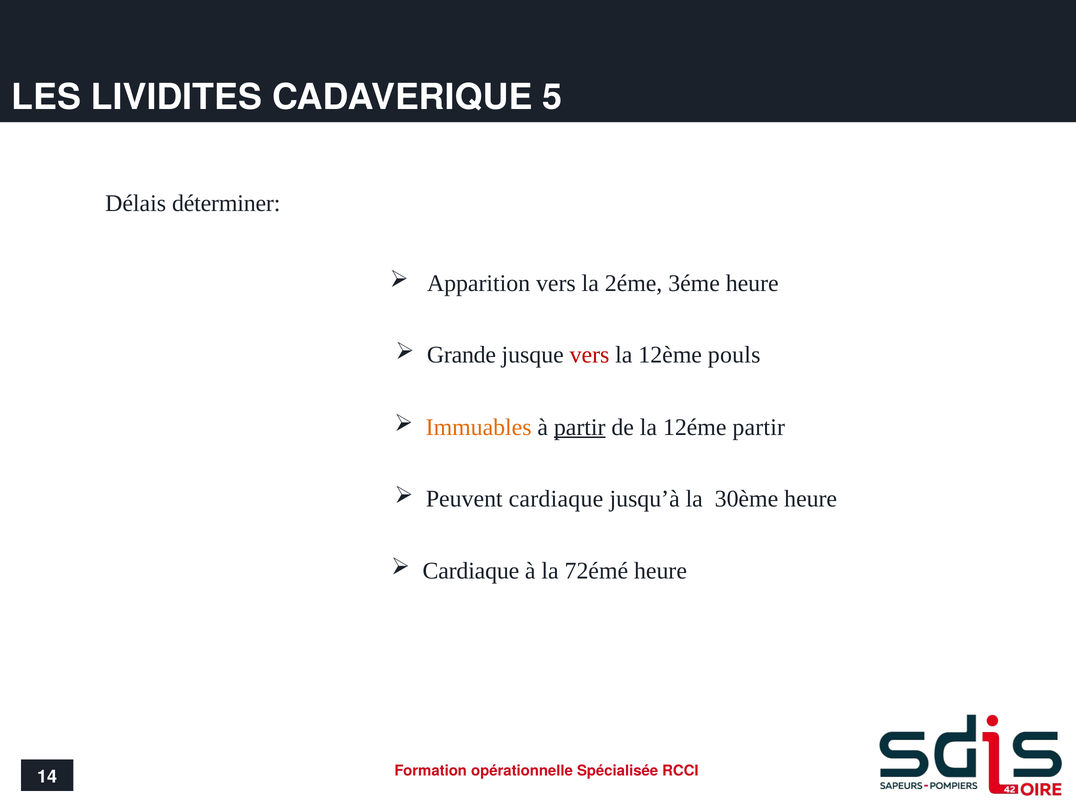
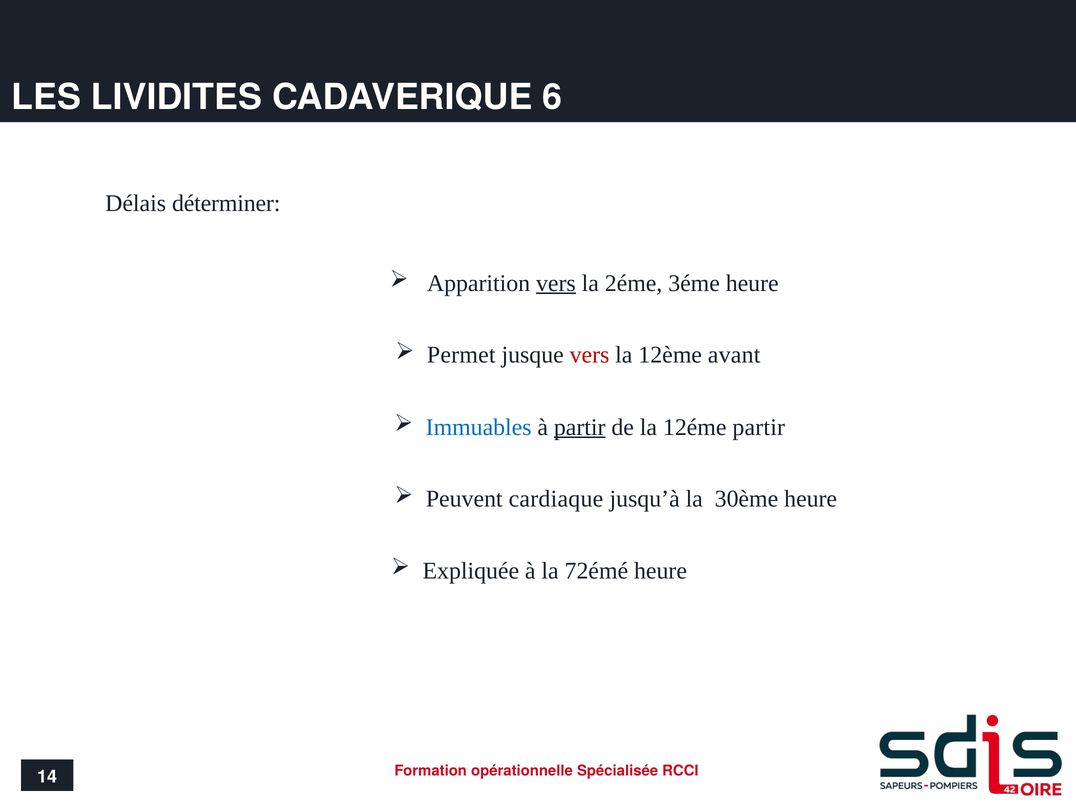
5: 5 -> 6
vers at (556, 283) underline: none -> present
Grande: Grande -> Permet
pouls: pouls -> avant
Immuables colour: orange -> blue
Cardiaque at (471, 571): Cardiaque -> Expliquée
